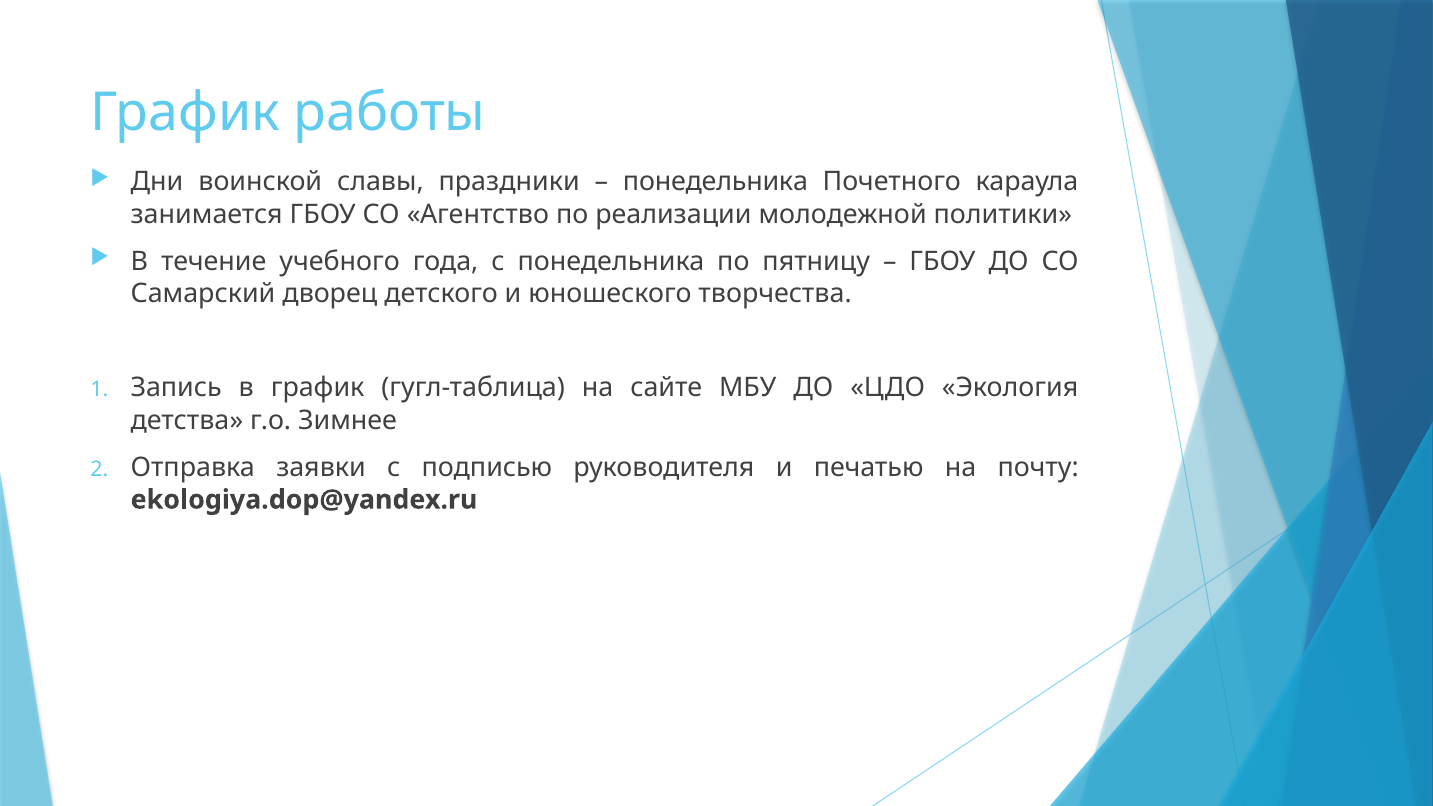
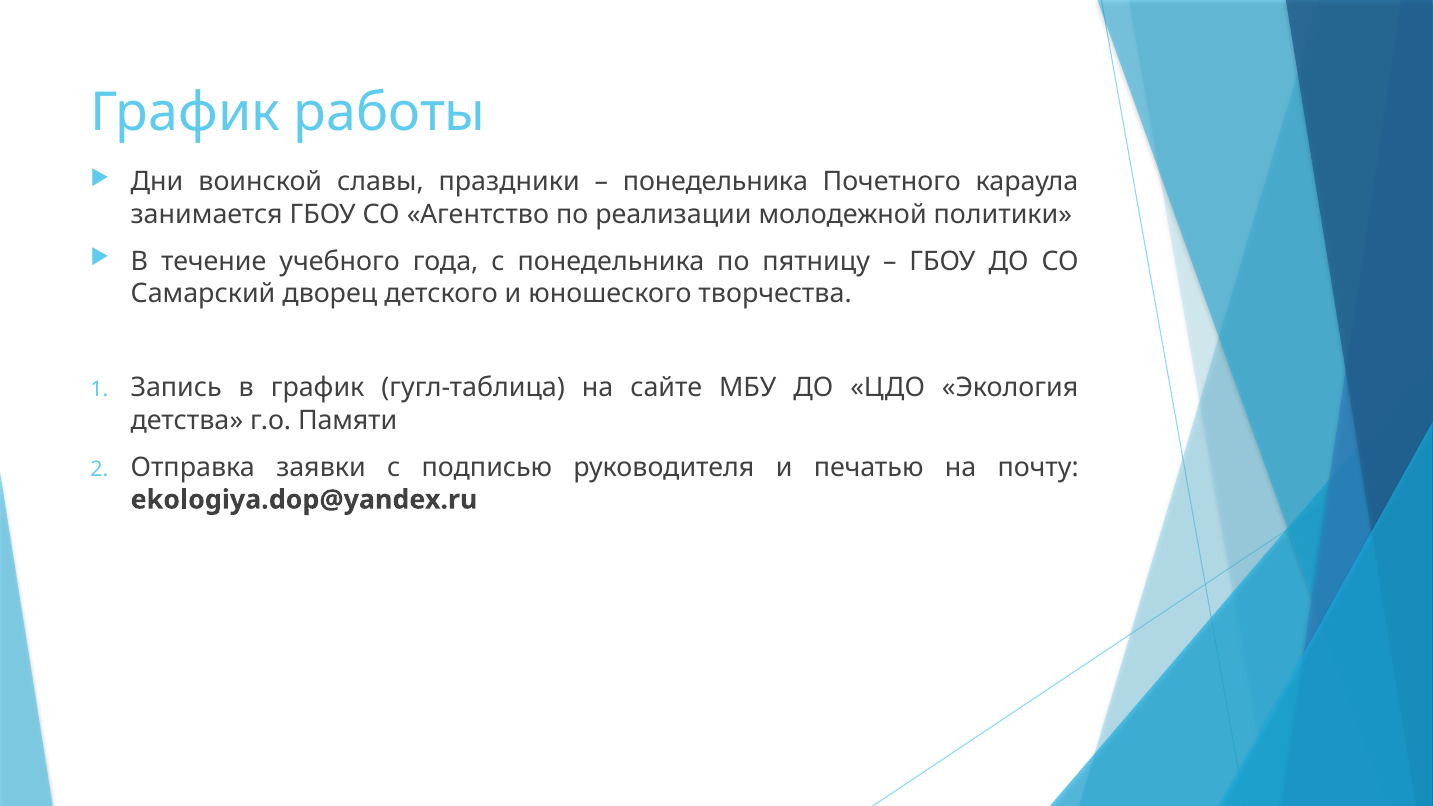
Зимнее: Зимнее -> Памяти
